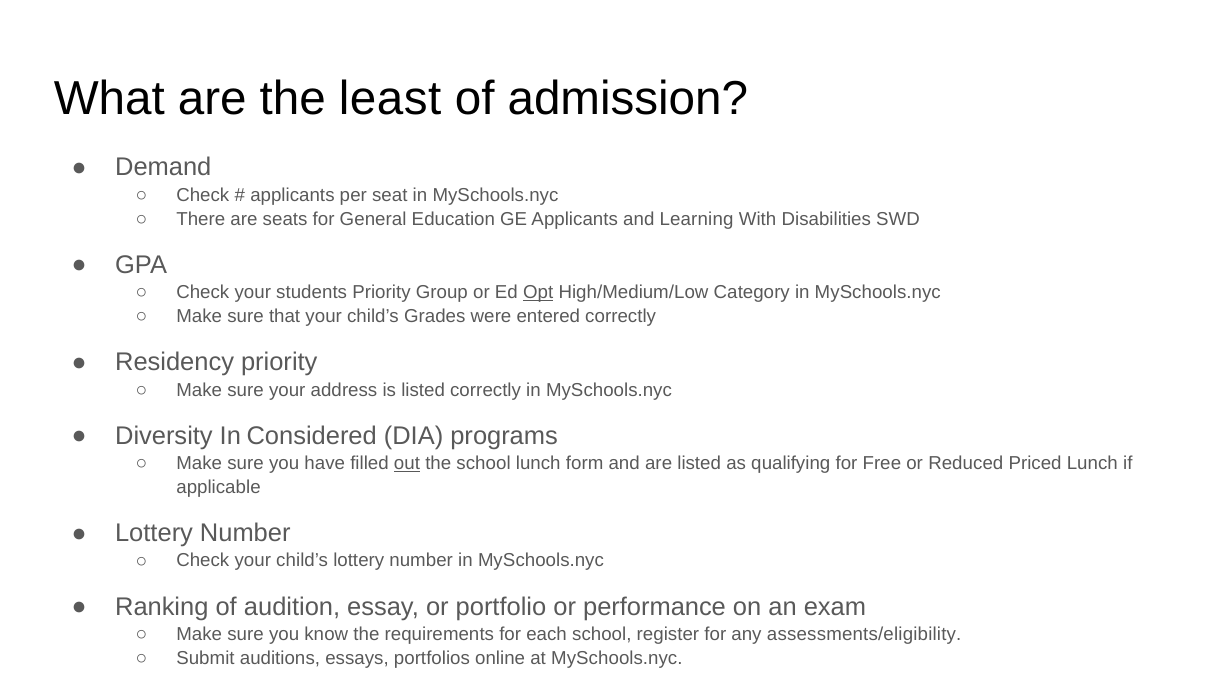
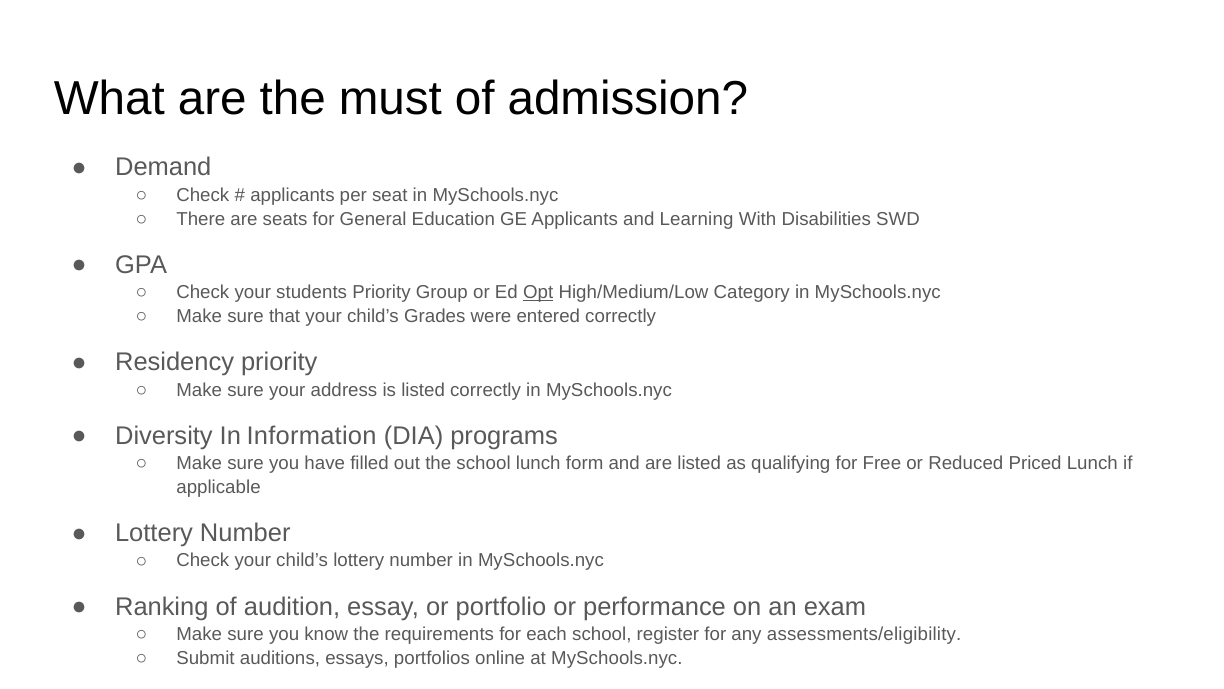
least: least -> must
Considered: Considered -> Information
out underline: present -> none
